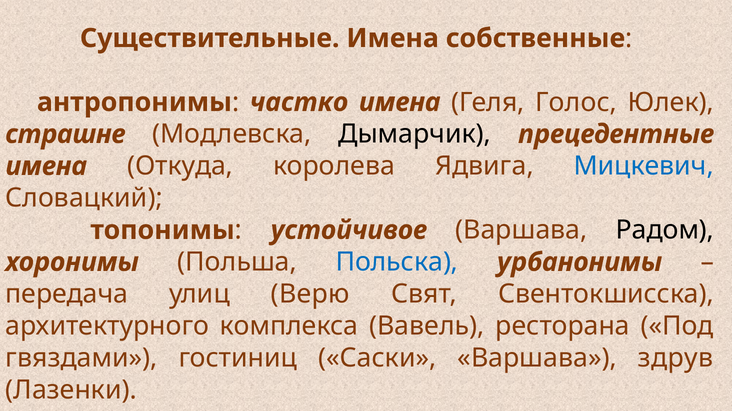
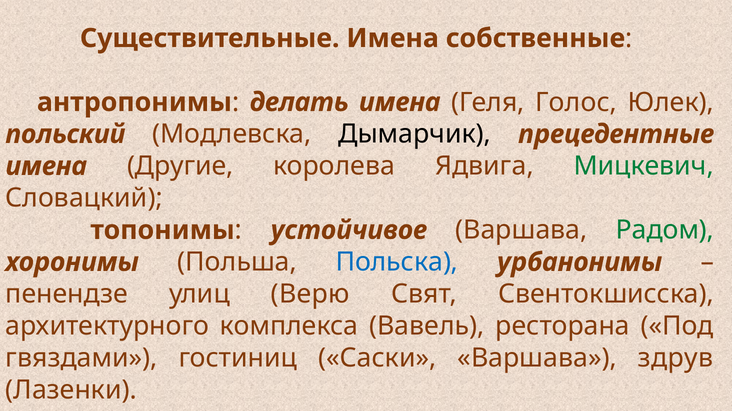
частко: частко -> делать
страшне: страшне -> польский
Откуда: Откуда -> Другие
Мицкевич colour: blue -> green
Радом colour: black -> green
передача: передача -> пенендзе
